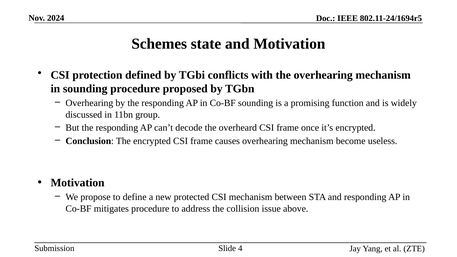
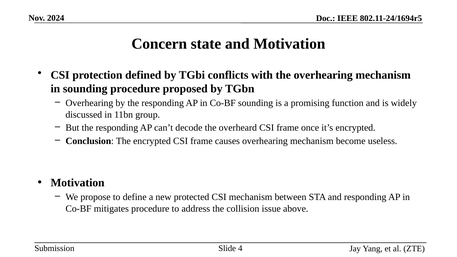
Schemes: Schemes -> Concern
